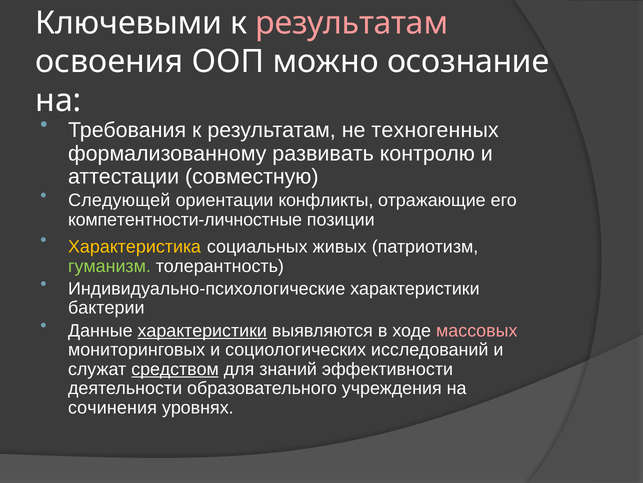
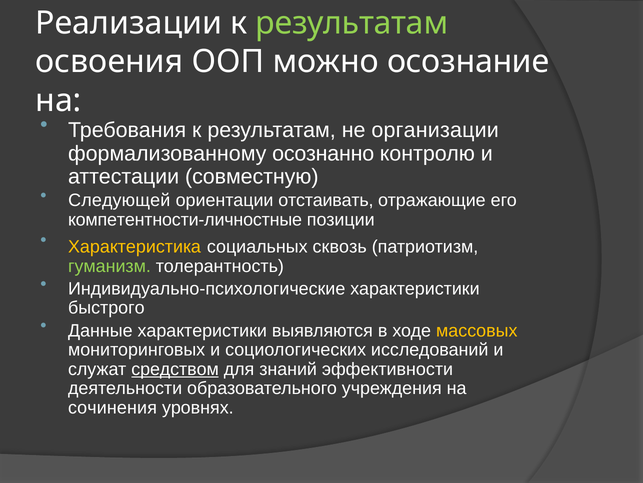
Ключевыми: Ключевыми -> Реализации
результатам at (352, 23) colour: pink -> light green
техногенных: техногенных -> организации
развивать: развивать -> осознанно
конфликты: конфликты -> отстаивать
живых: живых -> сквозь
бактерии: бактерии -> быстрого
характеристики at (202, 330) underline: present -> none
массовых colour: pink -> yellow
